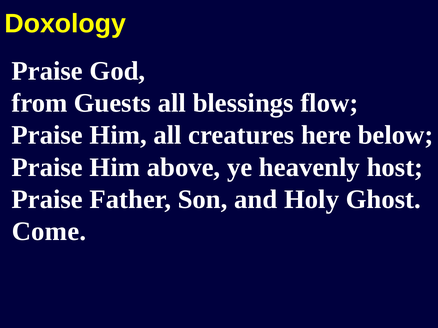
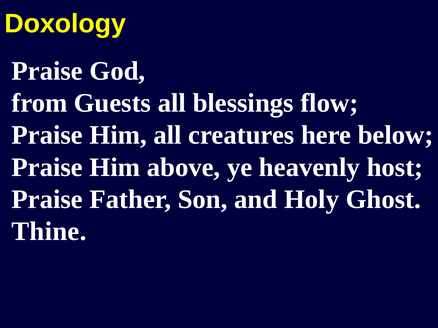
Come: Come -> Thine
